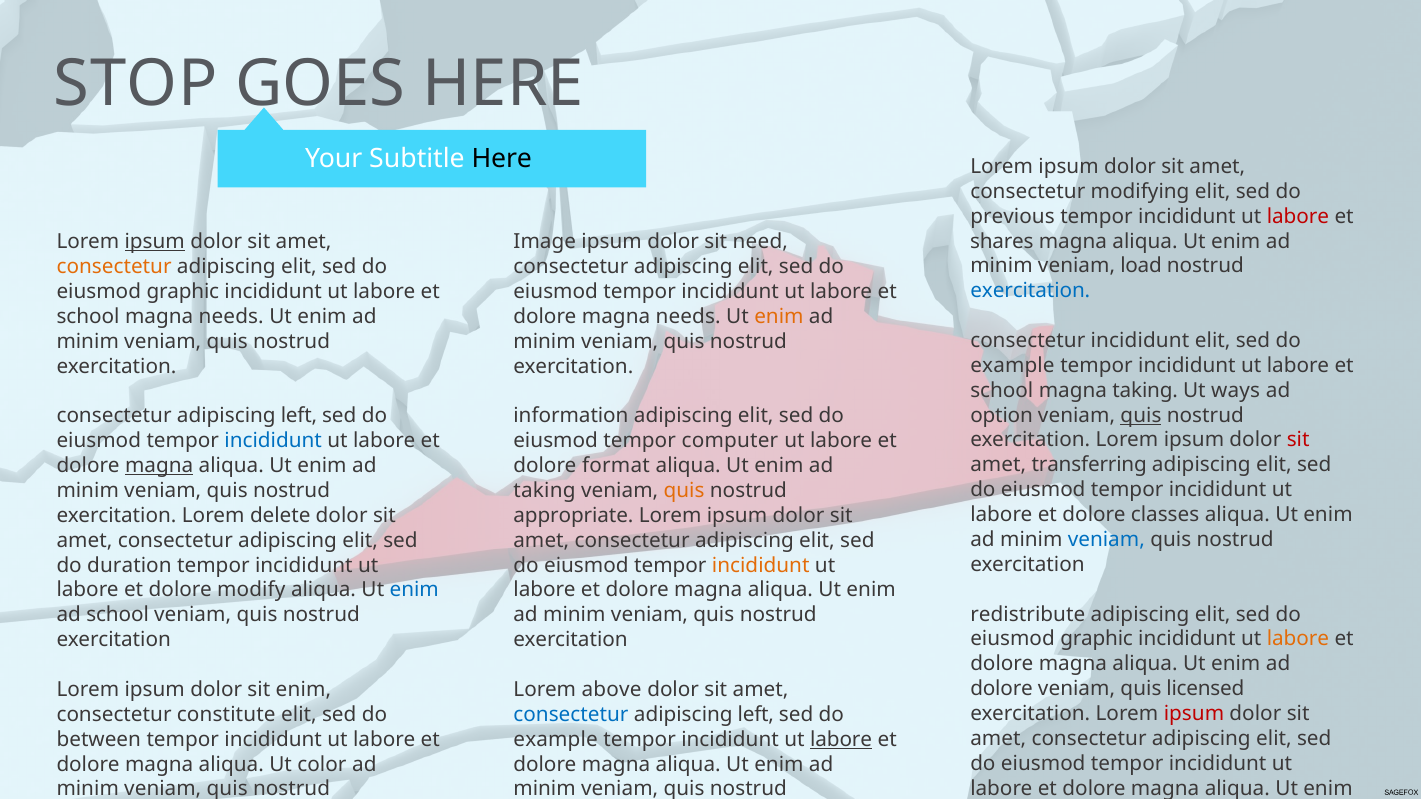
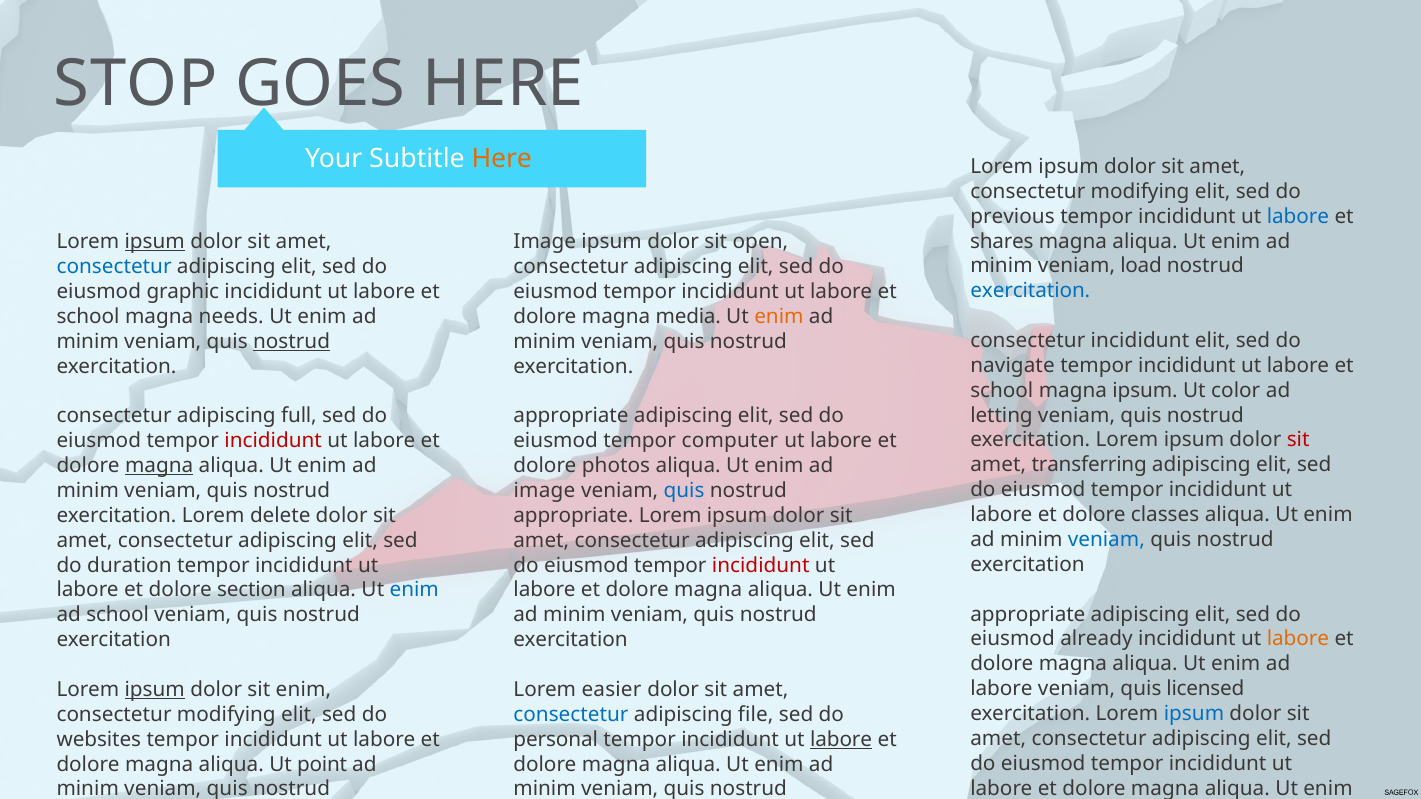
Here at (502, 159) colour: black -> orange
labore at (1298, 216) colour: red -> blue
need: need -> open
consectetur at (114, 267) colour: orange -> blue
dolore magna needs: needs -> media
nostrud at (292, 341) underline: none -> present
example at (1012, 366): example -> navigate
magna taking: taking -> ipsum
ways: ways -> color
option: option -> letting
quis at (1141, 415) underline: present -> none
left at (299, 416): left -> full
information at (571, 416): information -> appropriate
incididunt at (273, 441) colour: blue -> red
format: format -> photos
taking at (545, 491): taking -> image
quis at (684, 491) colour: orange -> blue
incididunt at (761, 565) colour: orange -> red
modify: modify -> section
redistribute at (1028, 614): redistribute -> appropriate
graphic at (1097, 639): graphic -> already
dolore at (1002, 689): dolore -> labore
ipsum at (155, 690) underline: none -> present
above: above -> easier
ipsum at (1194, 714) colour: red -> blue
constitute at (226, 715): constitute -> modifying
left at (756, 715): left -> file
between: between -> websites
example at (556, 740): example -> personal
color: color -> point
